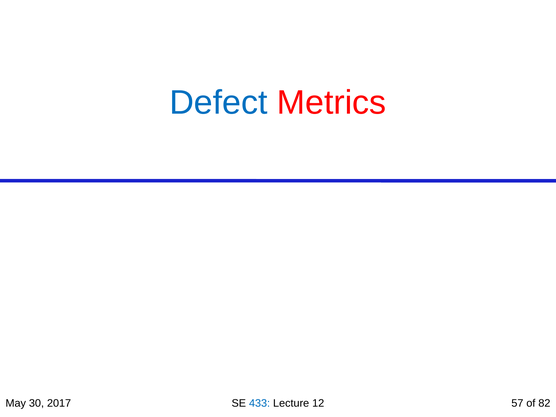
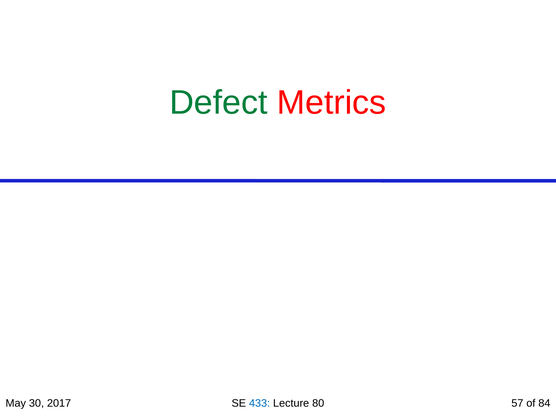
Defect colour: blue -> green
12: 12 -> 80
82: 82 -> 84
